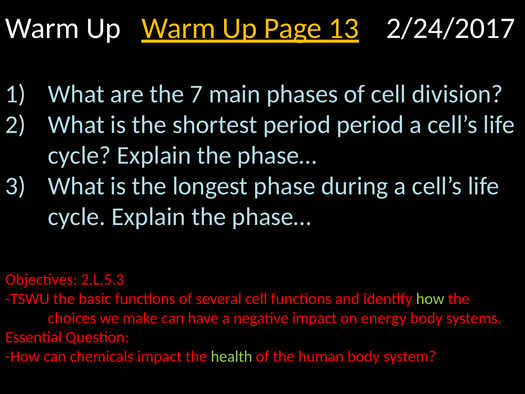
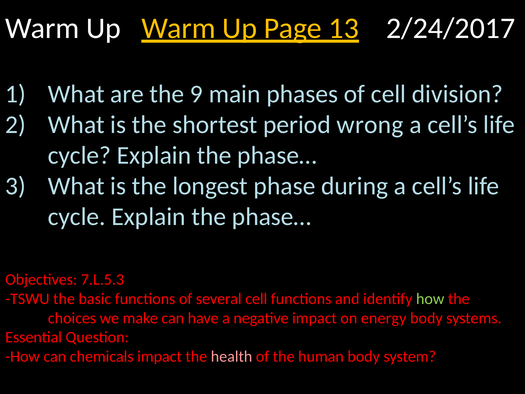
7: 7 -> 9
period period: period -> wrong
2.L.5.3: 2.L.5.3 -> 7.L.5.3
health colour: light green -> pink
